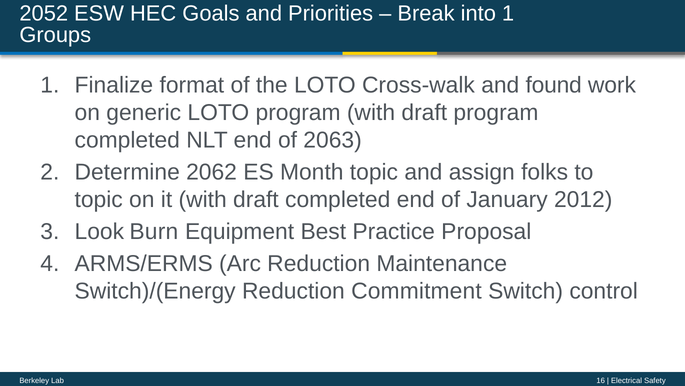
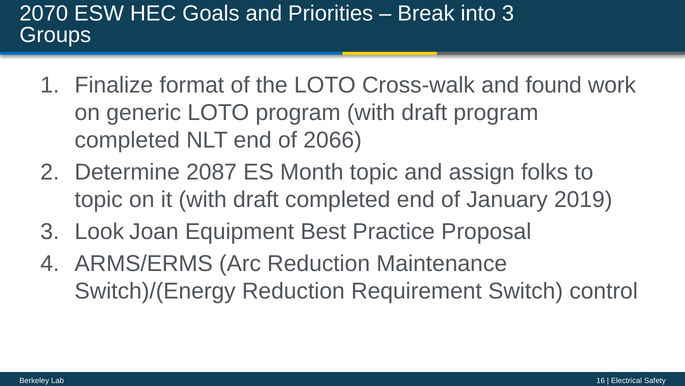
2052: 2052 -> 2070
into 1: 1 -> 3
2063: 2063 -> 2066
2062: 2062 -> 2087
2012: 2012 -> 2019
Burn: Burn -> Joan
Commitment: Commitment -> Requirement
